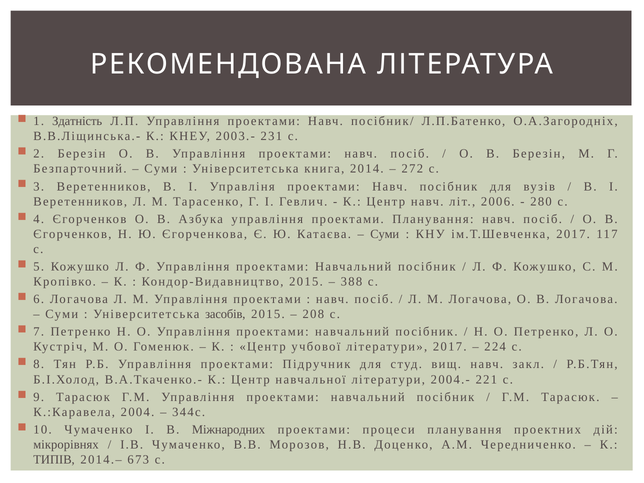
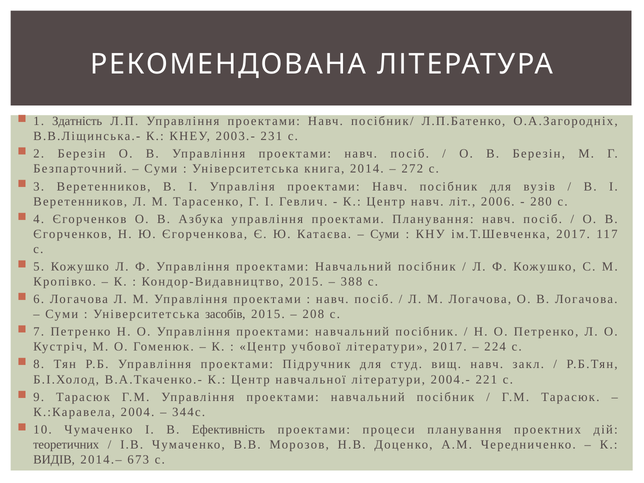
Міжнародних: Міжнародних -> Ефективність
мікрорівнях: мікрорівнях -> теоретичних
ТИПІВ: ТИПІВ -> ВИДІВ
